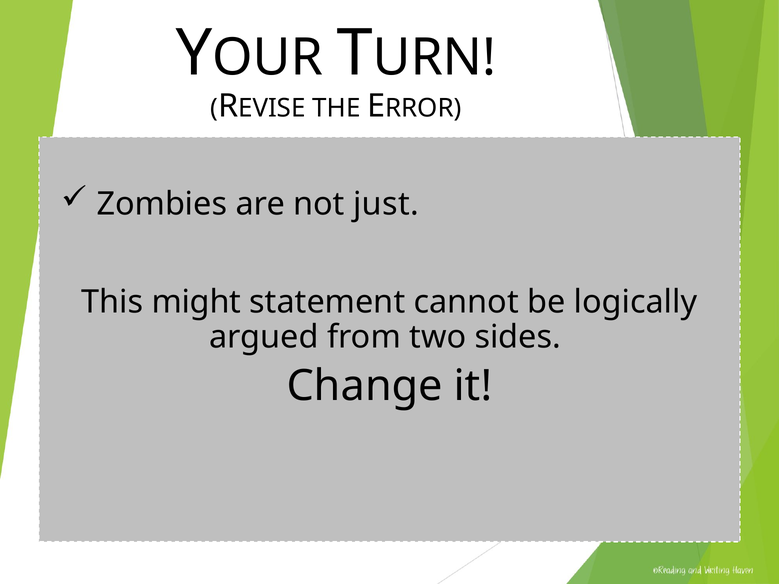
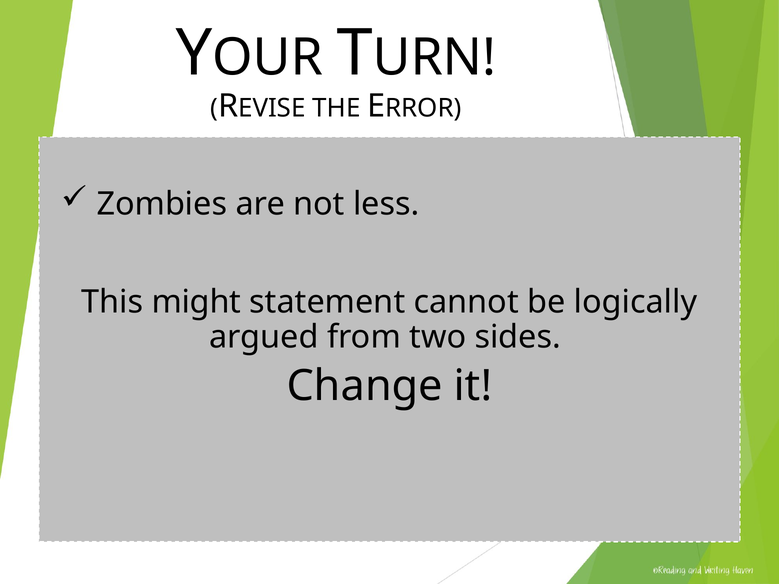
just: just -> less
